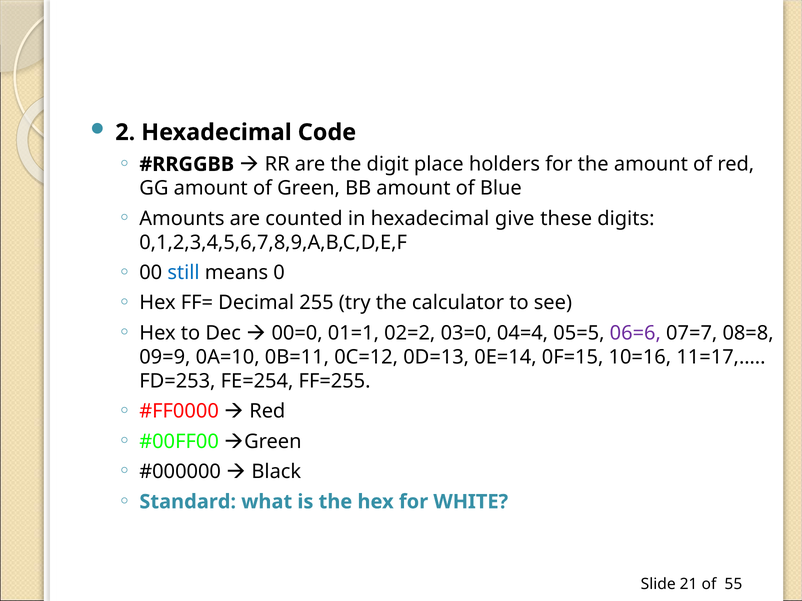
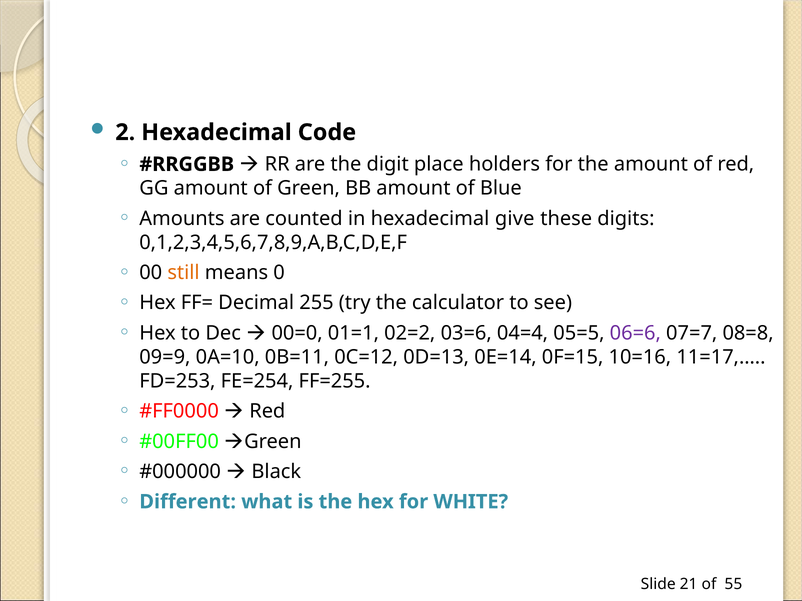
still colour: blue -> orange
03=0: 03=0 -> 03=6
Standard: Standard -> Different
